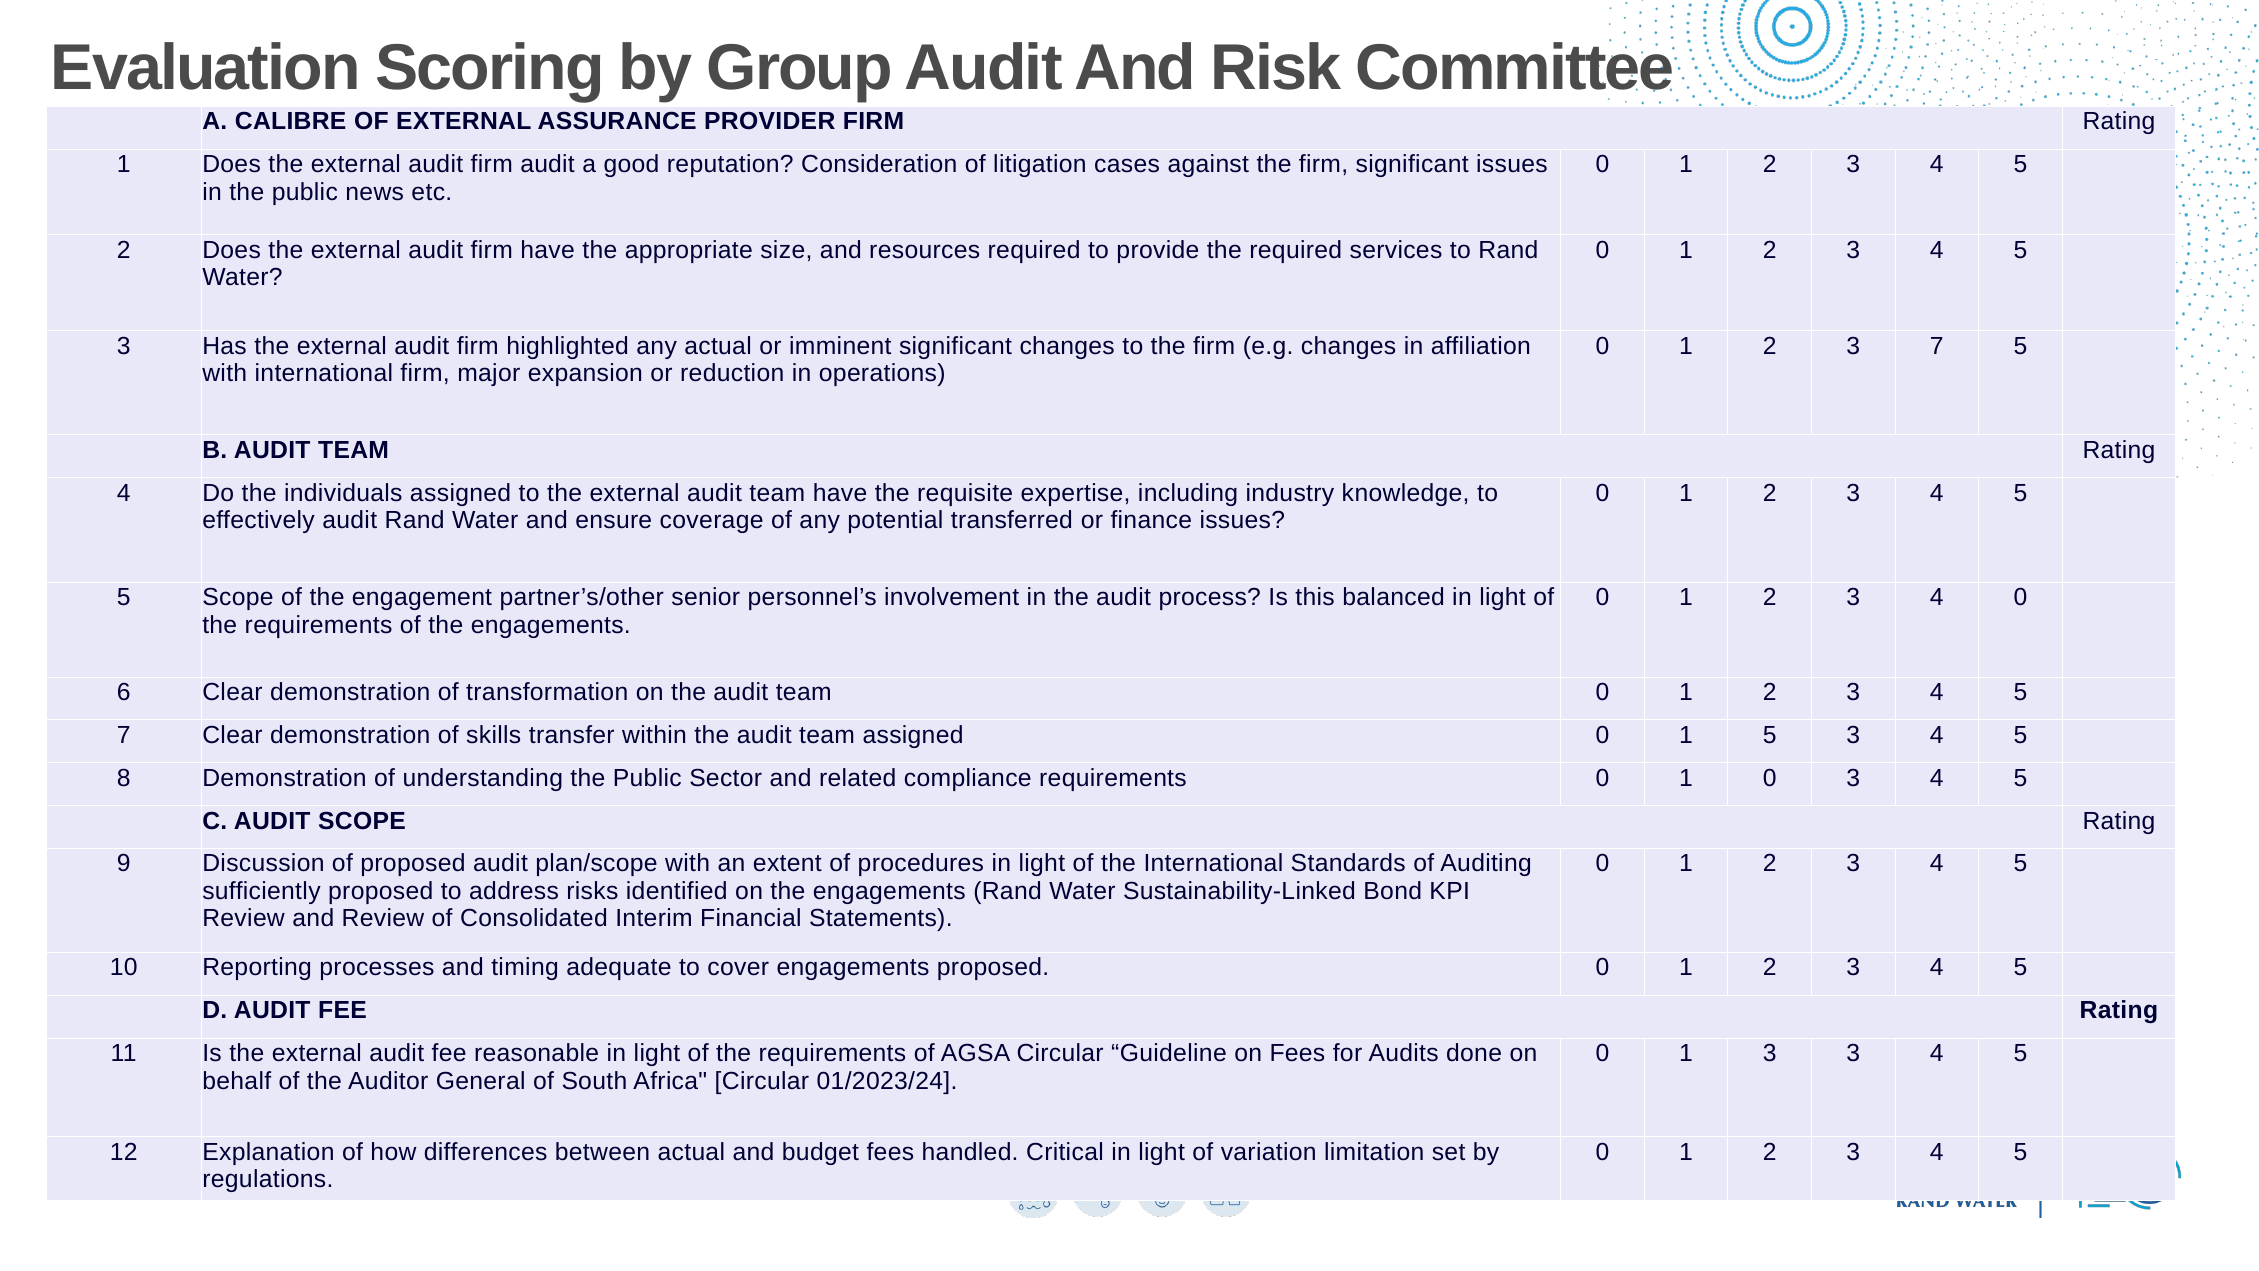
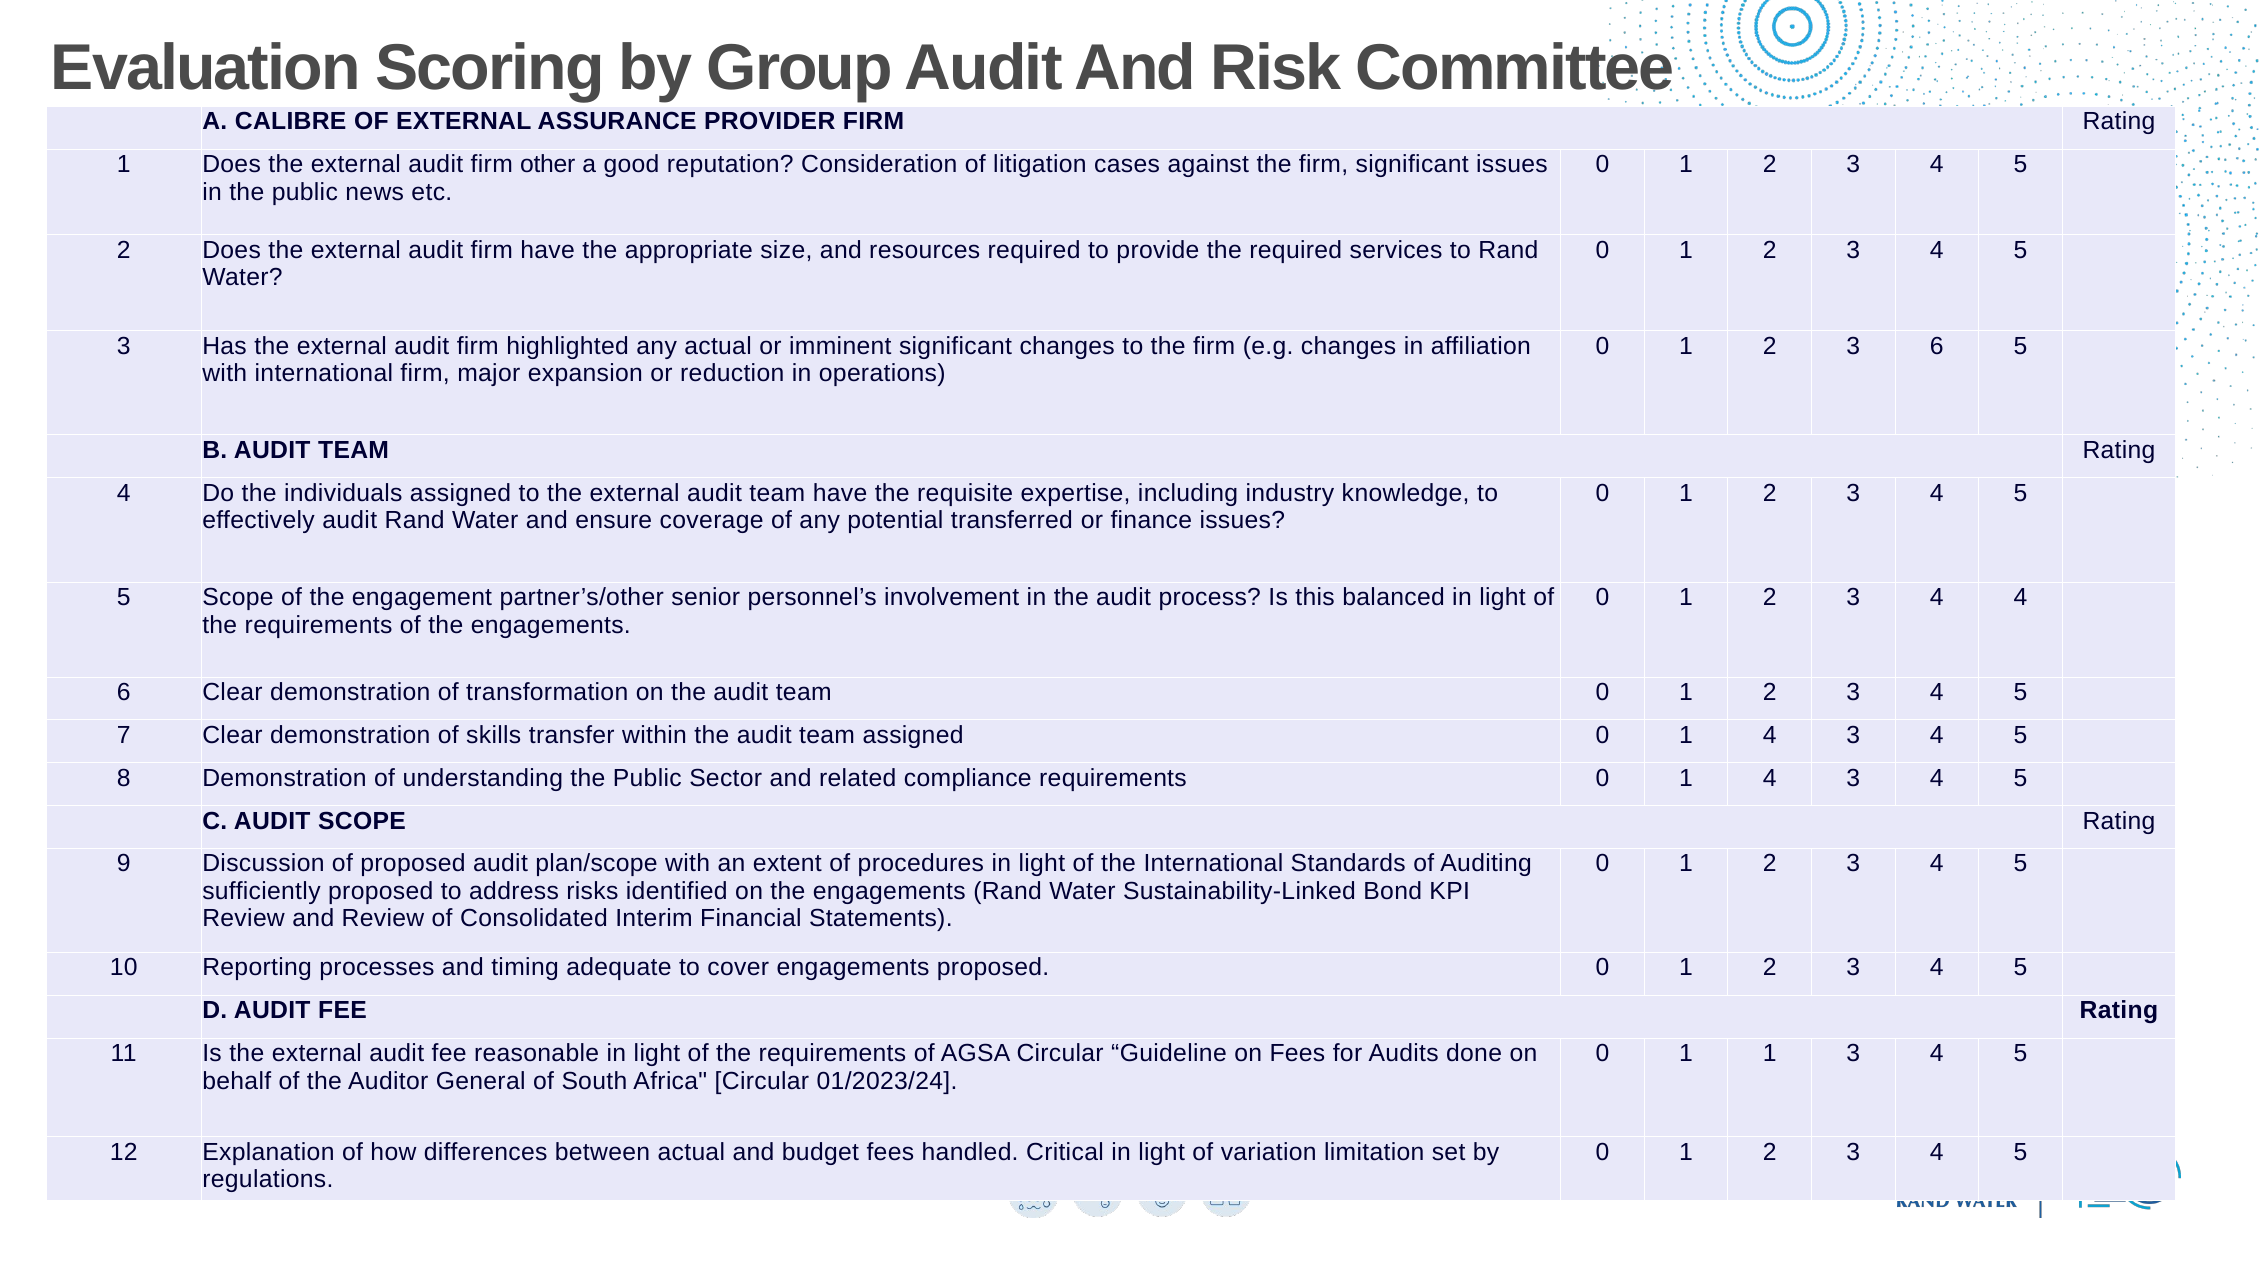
firm audit: audit -> other
3 7: 7 -> 6
4 0: 0 -> 4
assigned 0 1 5: 5 -> 4
requirements 0 1 0: 0 -> 4
1 3: 3 -> 1
